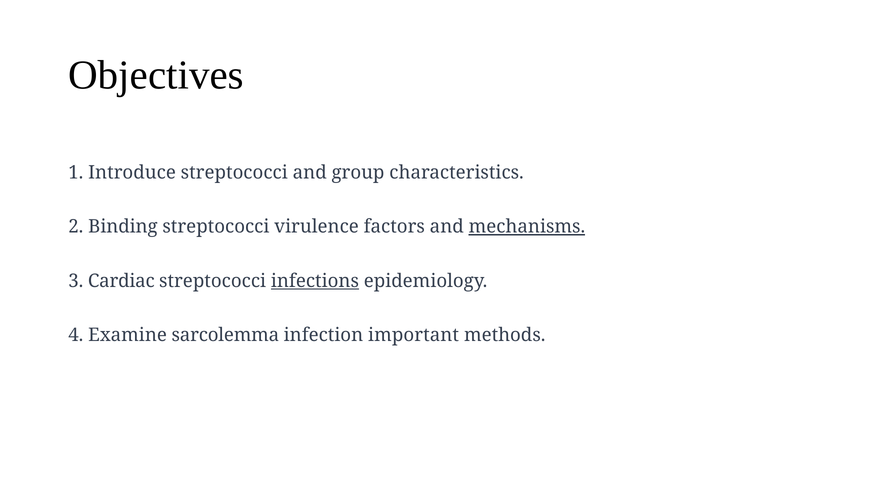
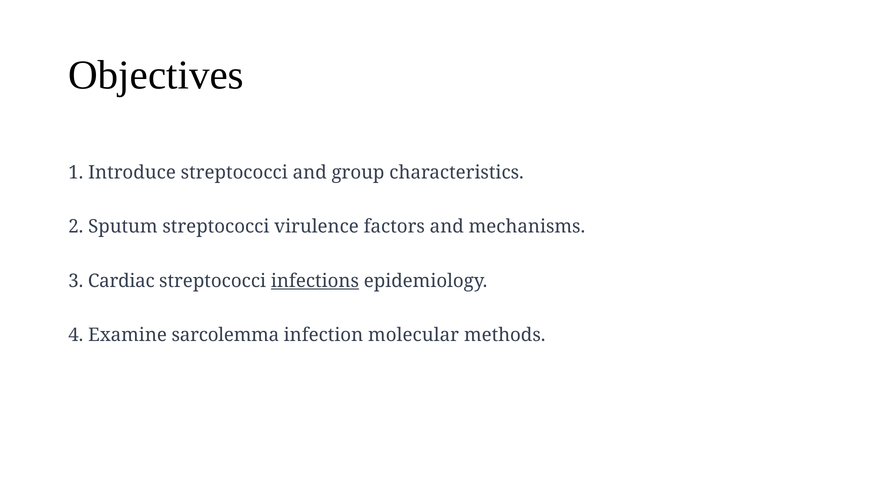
Binding: Binding -> Sputum
mechanisms underline: present -> none
important: important -> molecular
